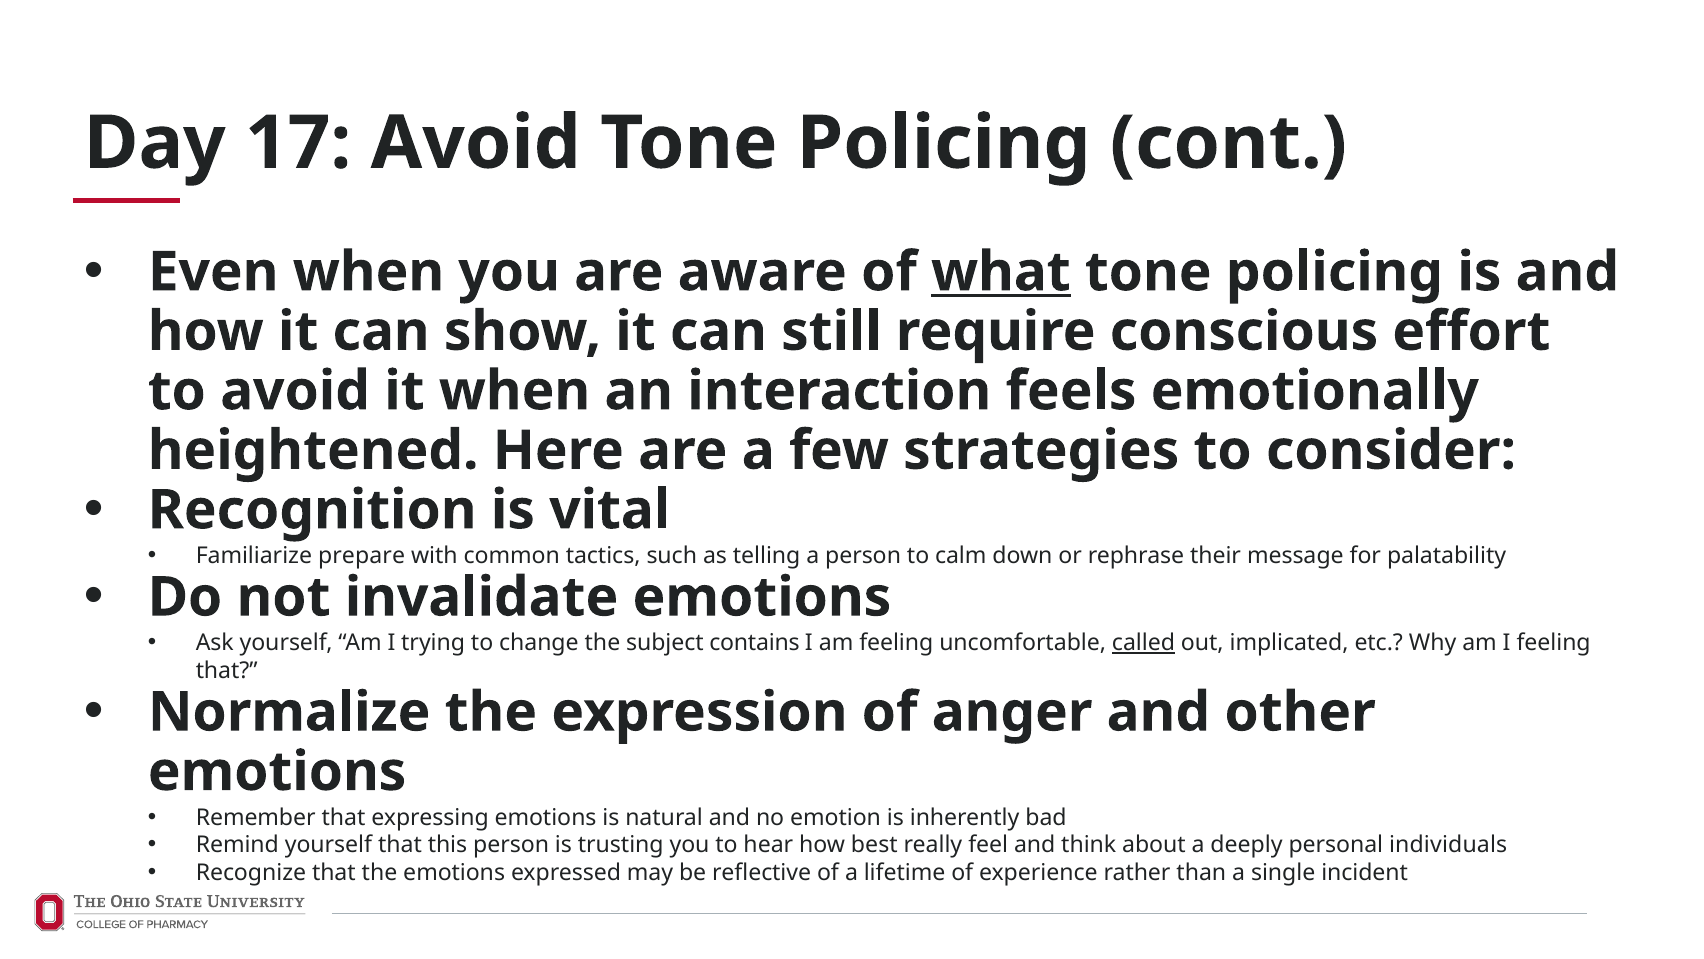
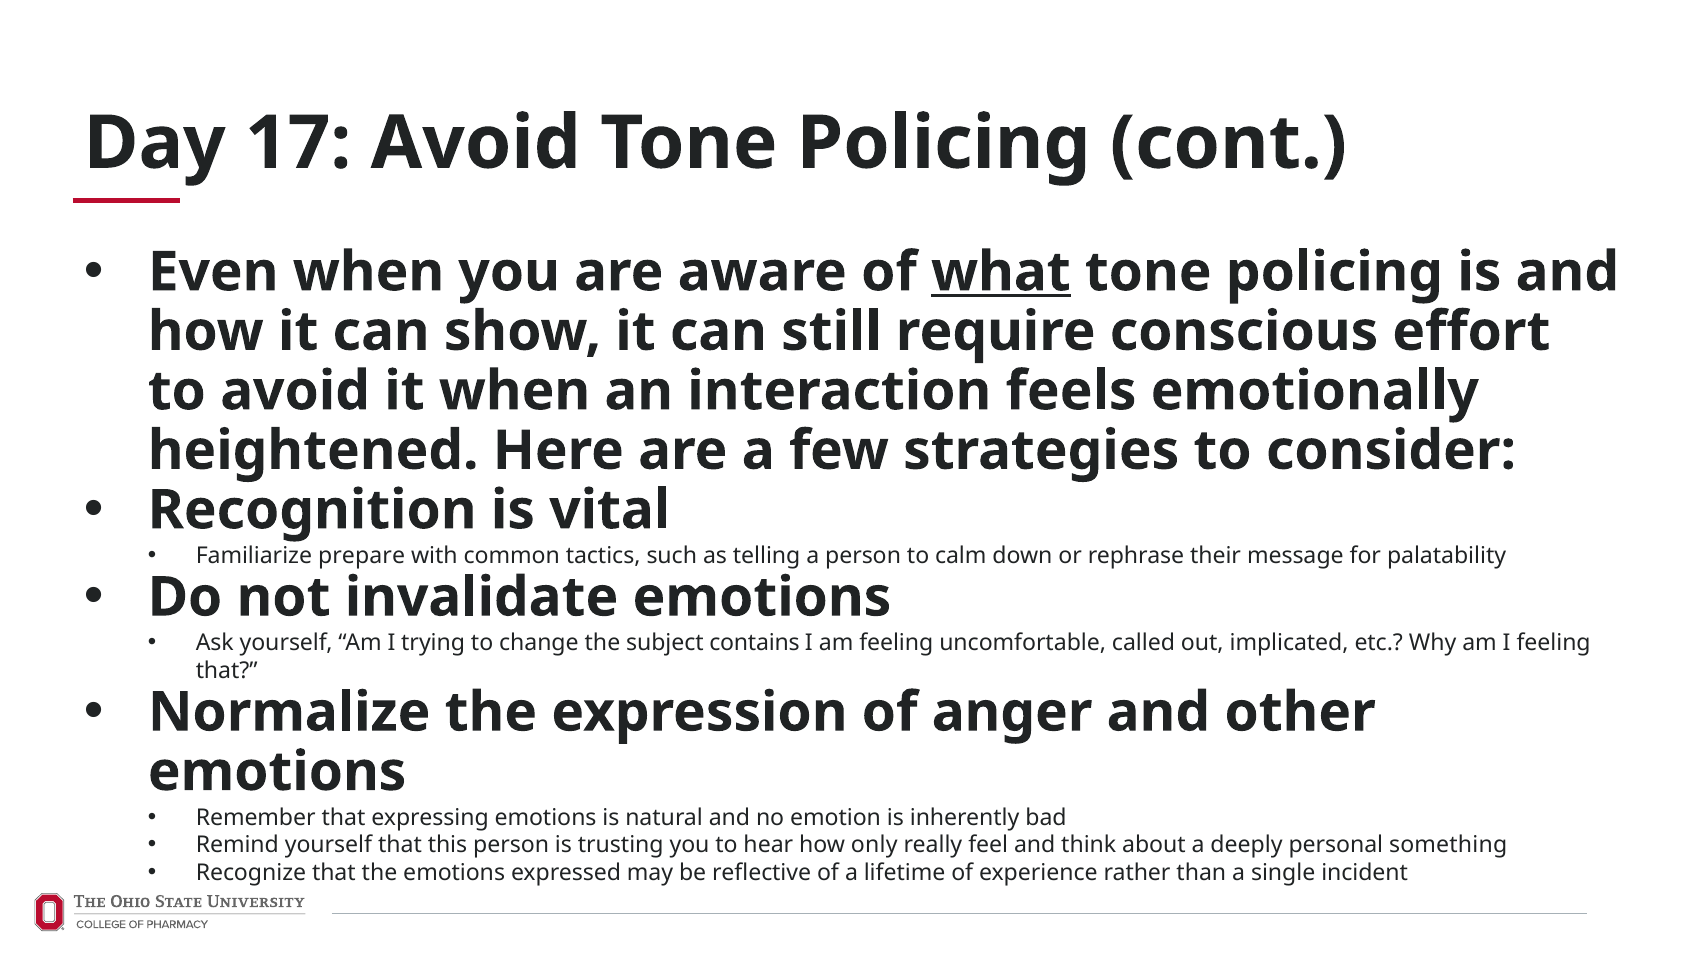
called underline: present -> none
best: best -> only
individuals: individuals -> something
